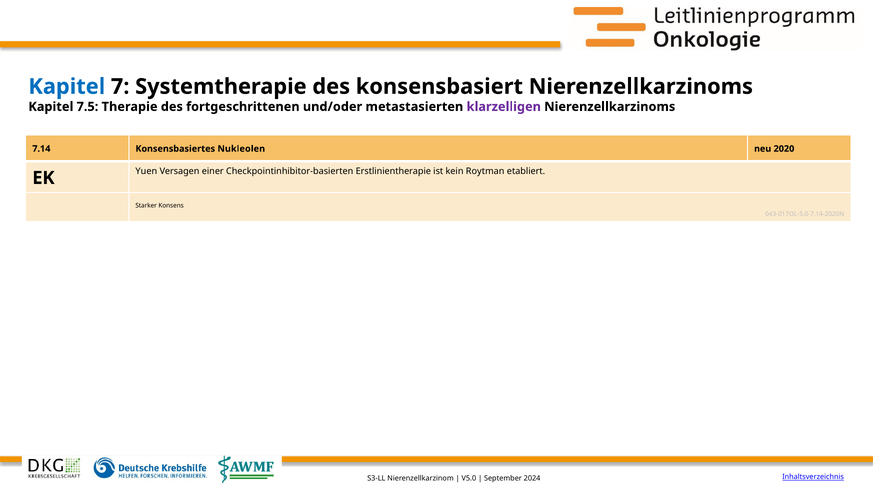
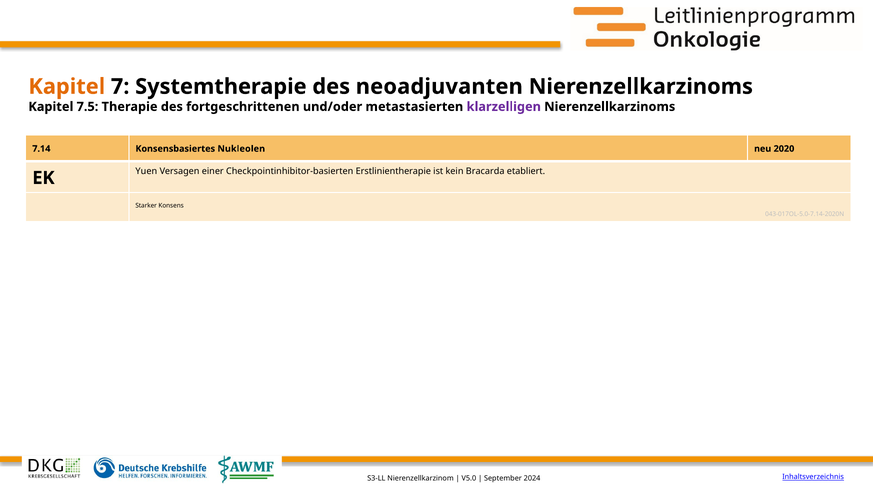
Kapitel at (67, 87) colour: blue -> orange
konsensbasiert: konsensbasiert -> neoadjuvanten
Roytman: Roytman -> Bracarda
